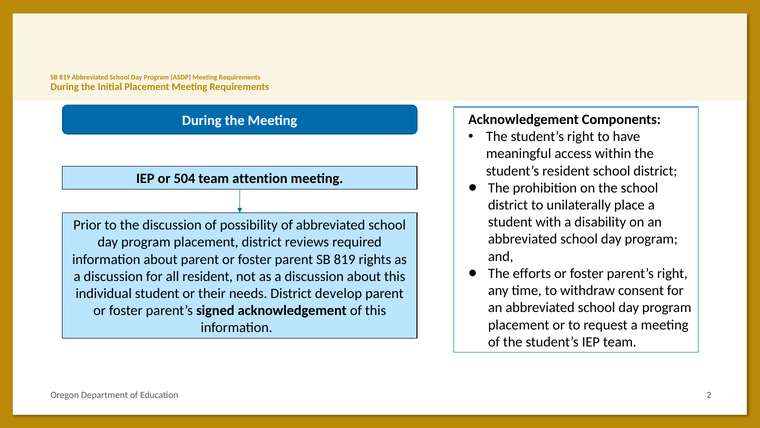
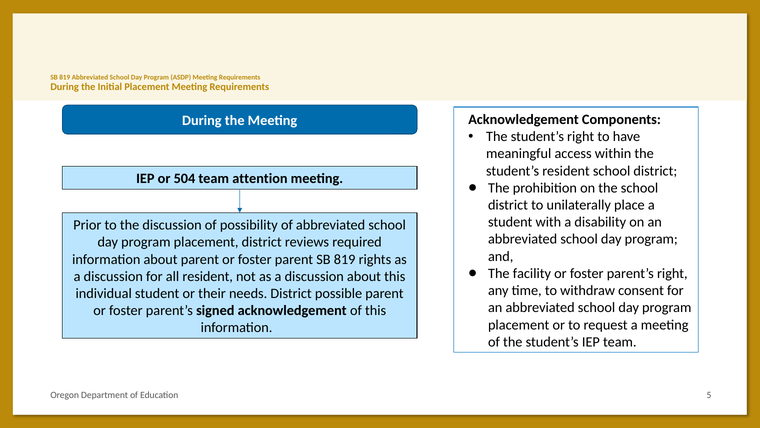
efforts: efforts -> facility
develop: develop -> possible
2: 2 -> 5
